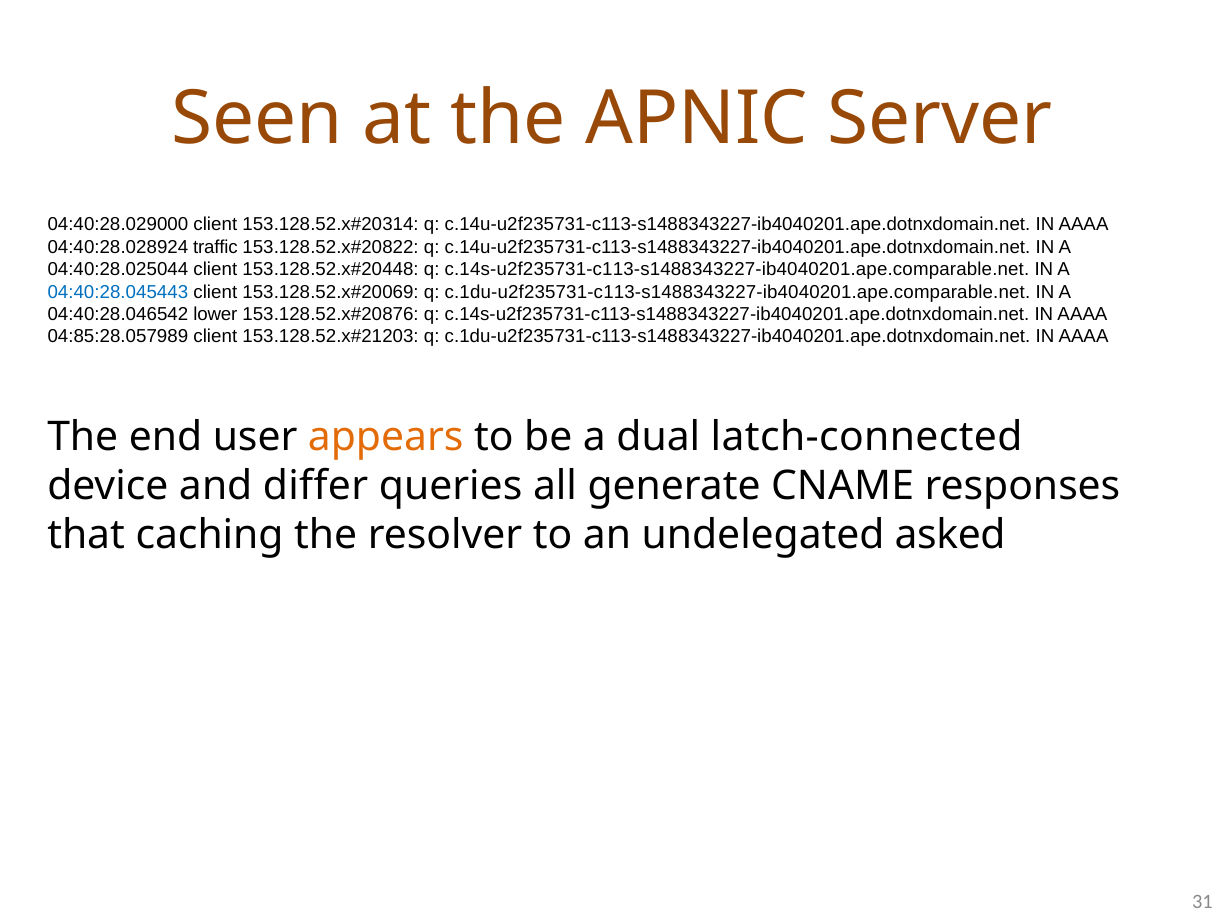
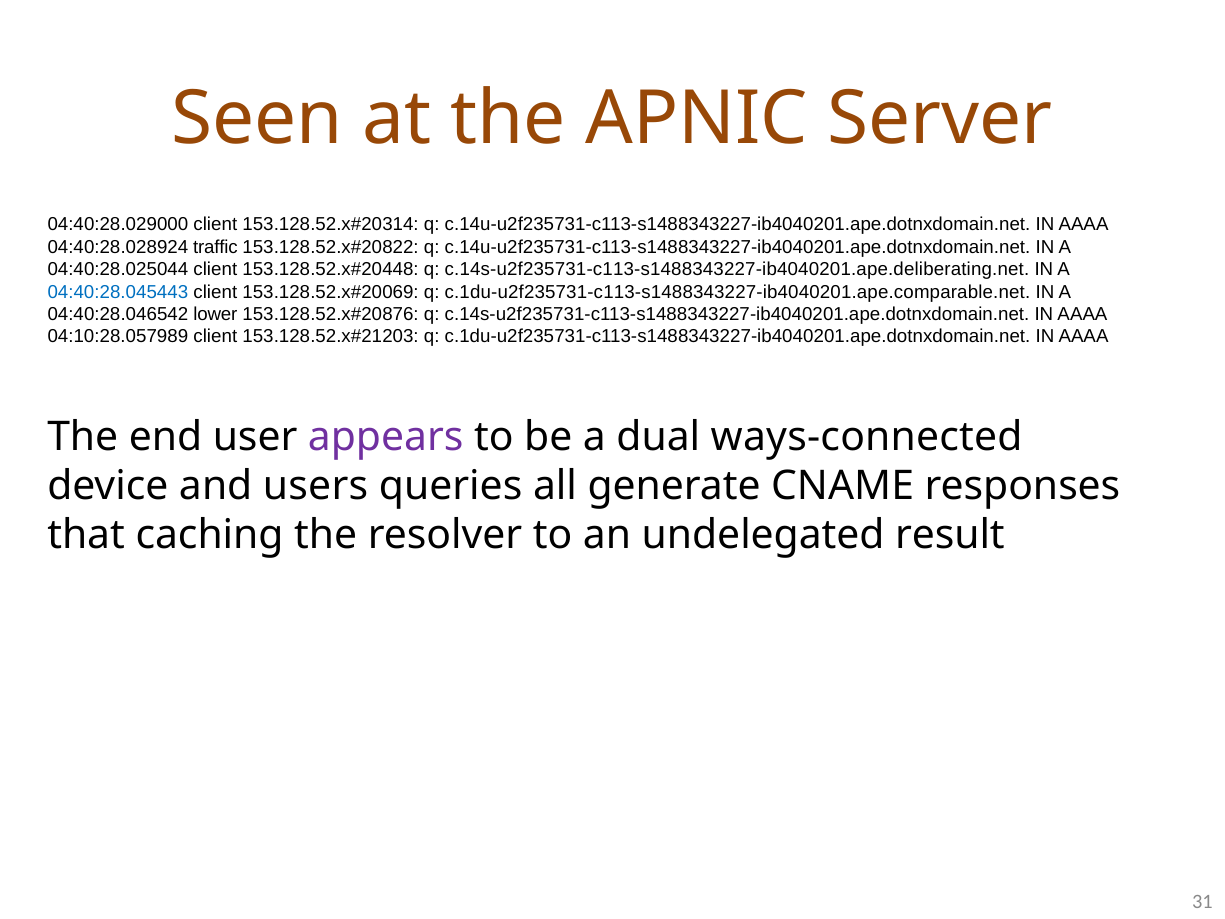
c.14s-u2f235731-c113-s1488343227-ib4040201.ape.comparable.net: c.14s-u2f235731-c113-s1488343227-ib4040201.ape.comparable.net -> c.14s-u2f235731-c113-s1488343227-ib4040201.ape.deliberating.net
04:85:28.057989: 04:85:28.057989 -> 04:10:28.057989
appears colour: orange -> purple
latch-connected: latch-connected -> ways-connected
differ: differ -> users
asked: asked -> result
